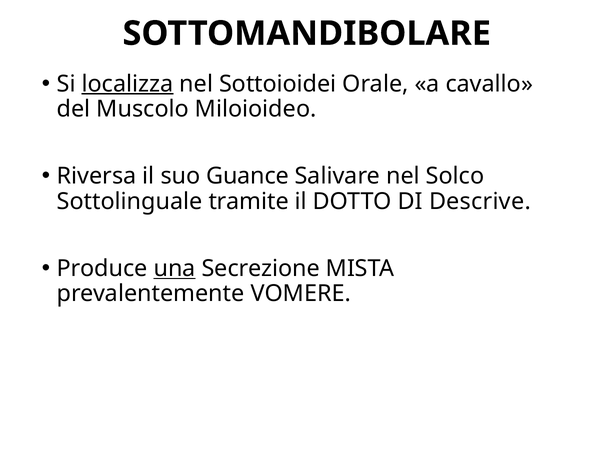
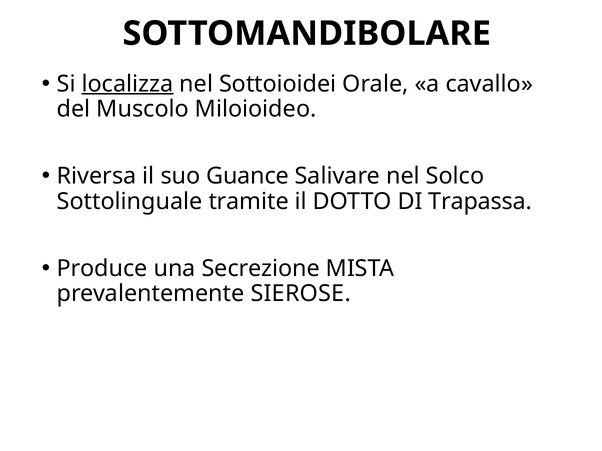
Descrive: Descrive -> Trapassa
una underline: present -> none
VOMERE: VOMERE -> SIEROSE
